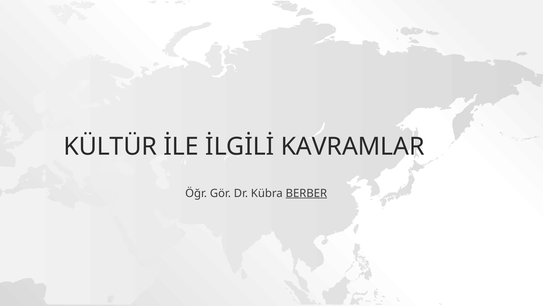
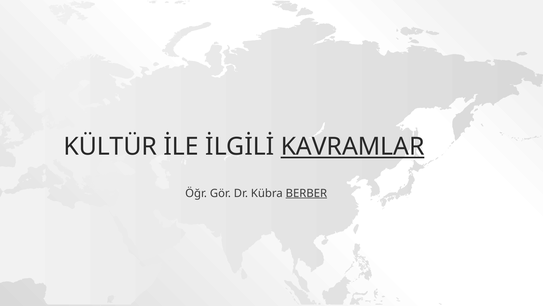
KAVRAMLAR underline: none -> present
